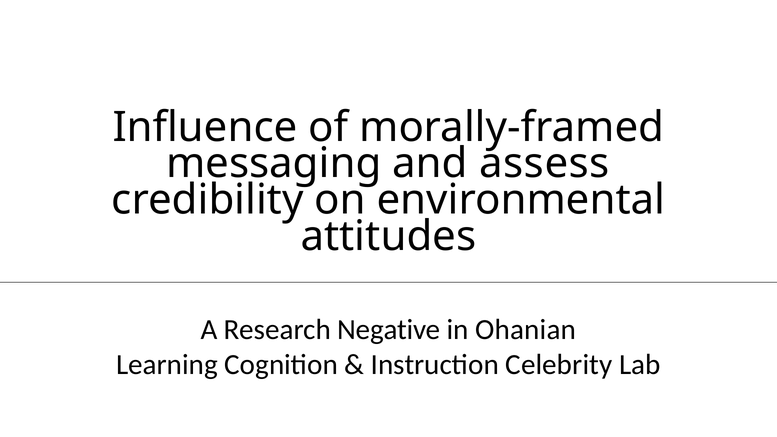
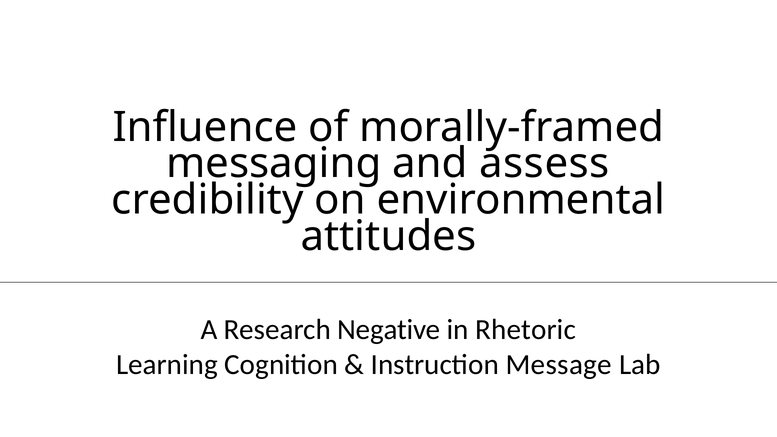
Ohanian: Ohanian -> Rhetoric
Celebrity: Celebrity -> Message
